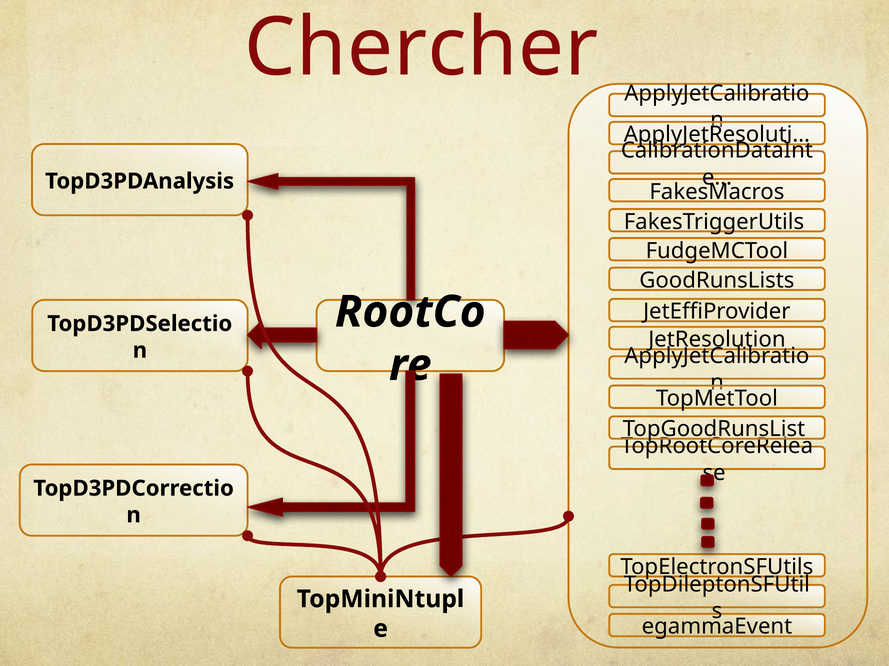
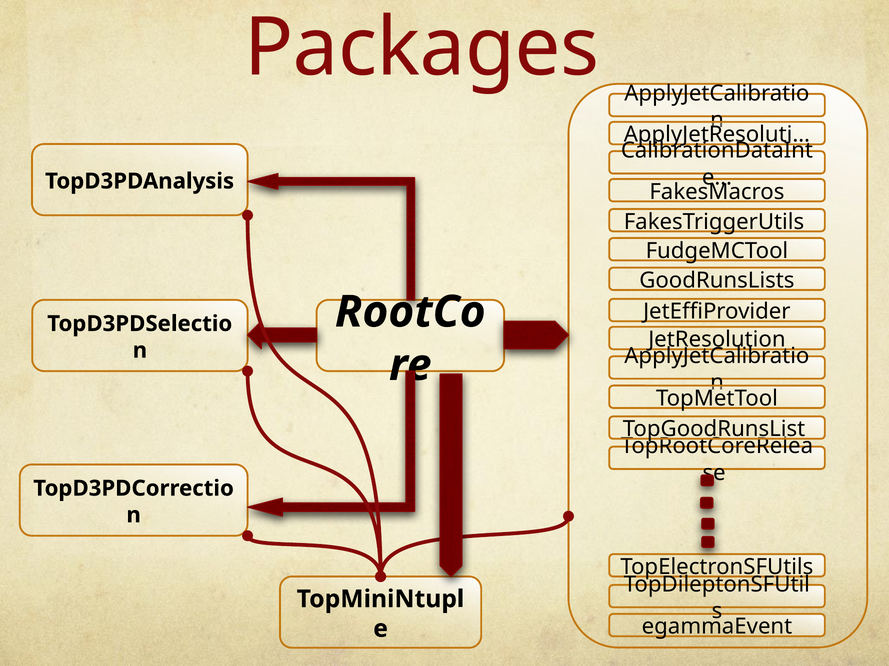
Chercher: Chercher -> Packages
